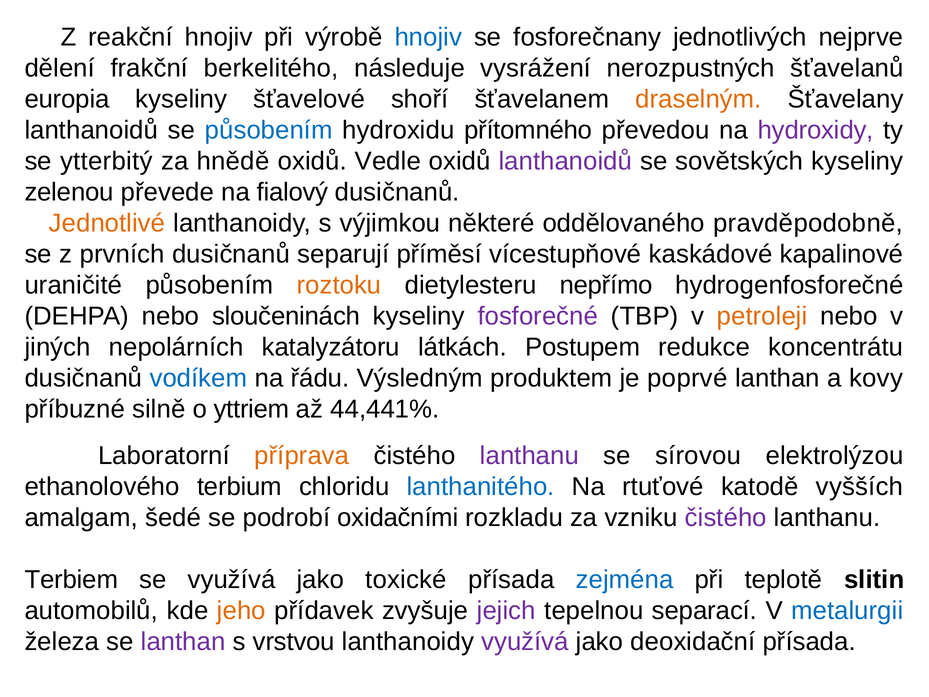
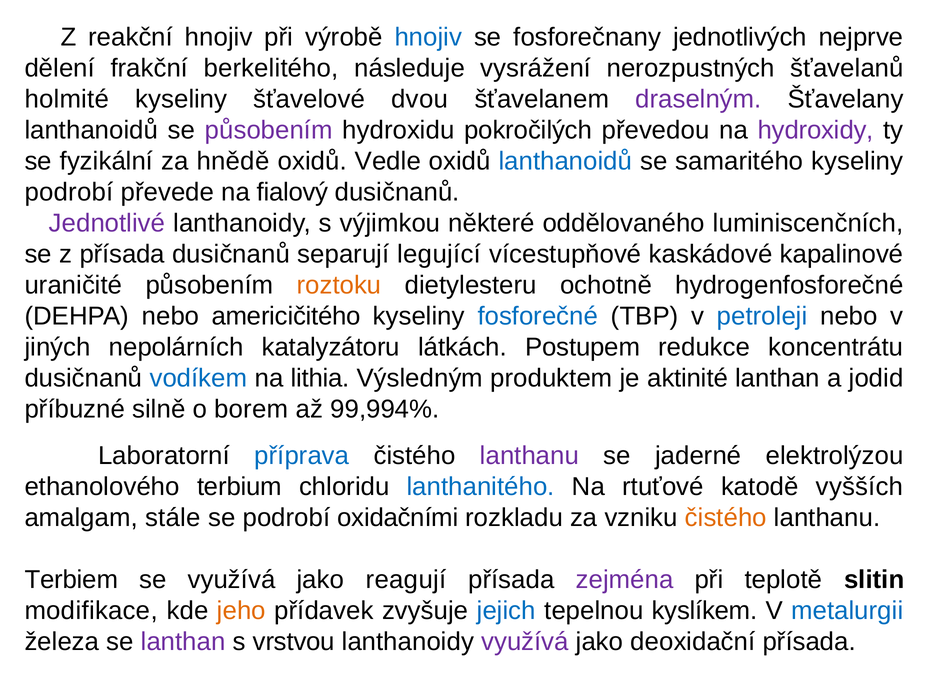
europia: europia -> holmité
shoří: shoří -> dvou
draselným colour: orange -> purple
působením at (269, 130) colour: blue -> purple
přítomného: přítomného -> pokročilých
ytterbitý: ytterbitý -> fyzikální
lanthanoidů at (565, 161) colour: purple -> blue
sovětských: sovětských -> samaritého
zelenou at (69, 192): zelenou -> podrobí
Jednotlivé colour: orange -> purple
pravděpodobně: pravděpodobně -> luminiscenčních
z prvních: prvních -> přísada
příměsí: příměsí -> legující
nepřímo: nepřímo -> ochotně
sloučeninách: sloučeninách -> americičitého
fosforečné colour: purple -> blue
petroleji colour: orange -> blue
řádu: řádu -> lithia
poprvé: poprvé -> aktinité
kovy: kovy -> jodid
yttriem: yttriem -> borem
44,441%: 44,441% -> 99,994%
příprava colour: orange -> blue
sírovou: sírovou -> jaderné
šedé: šedé -> stále
čistého at (726, 517) colour: purple -> orange
toxické: toxické -> reagují
zejména colour: blue -> purple
automobilů: automobilů -> modifikace
jejich colour: purple -> blue
separací: separací -> kyslíkem
